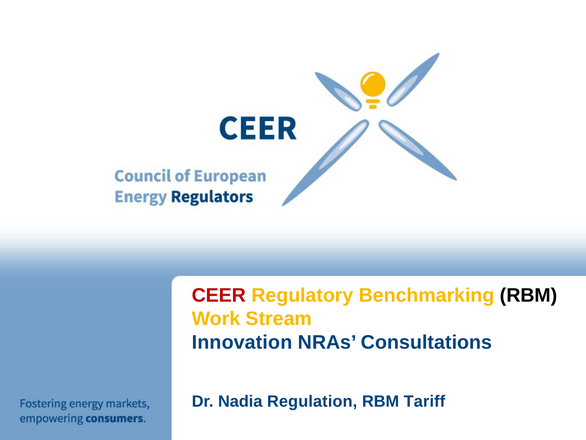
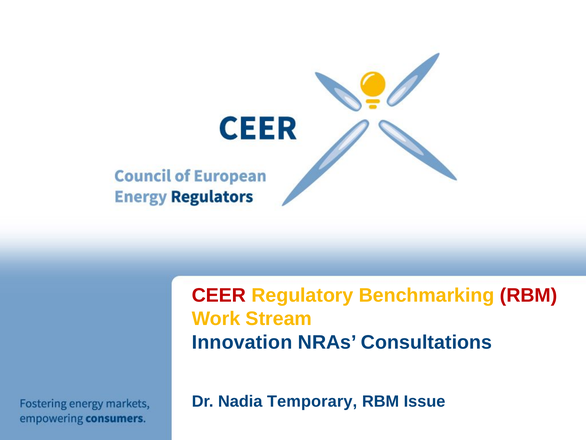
RBM at (529, 295) colour: black -> red
Regulation: Regulation -> Temporary
Tariff: Tariff -> Issue
